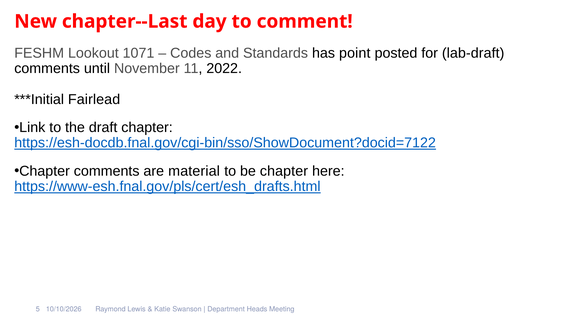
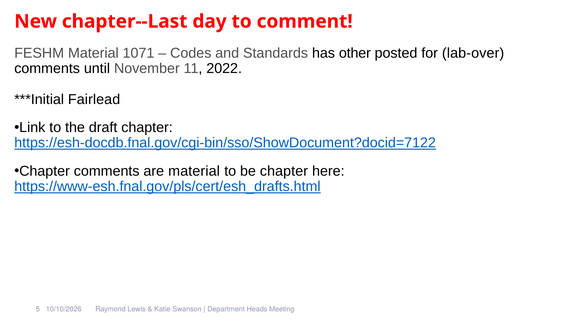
FESHM Lookout: Lookout -> Material
point: point -> other
lab-draft: lab-draft -> lab-over
